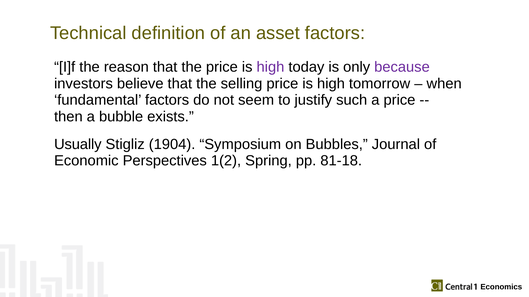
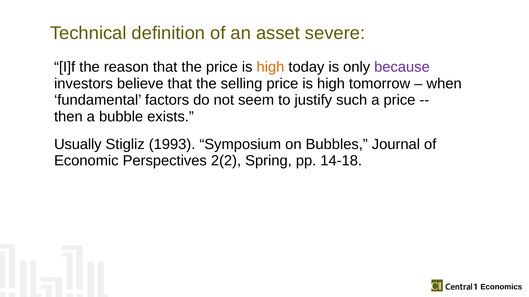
asset factors: factors -> severe
high at (270, 67) colour: purple -> orange
1904: 1904 -> 1993
1(2: 1(2 -> 2(2
81-18: 81-18 -> 14-18
